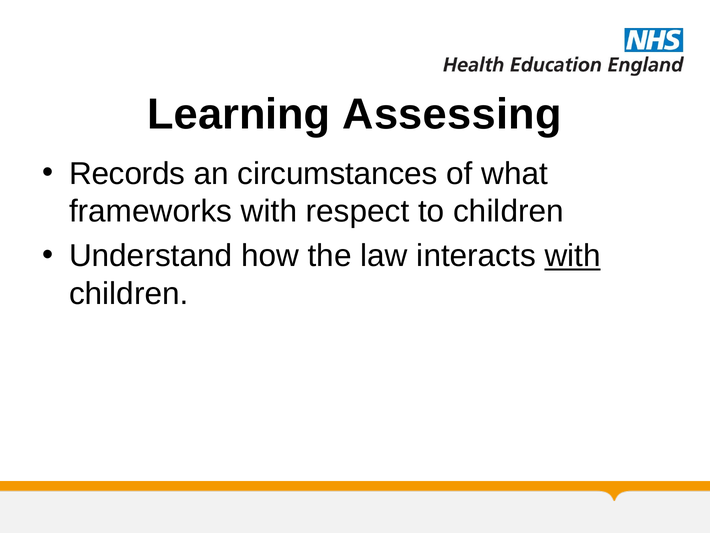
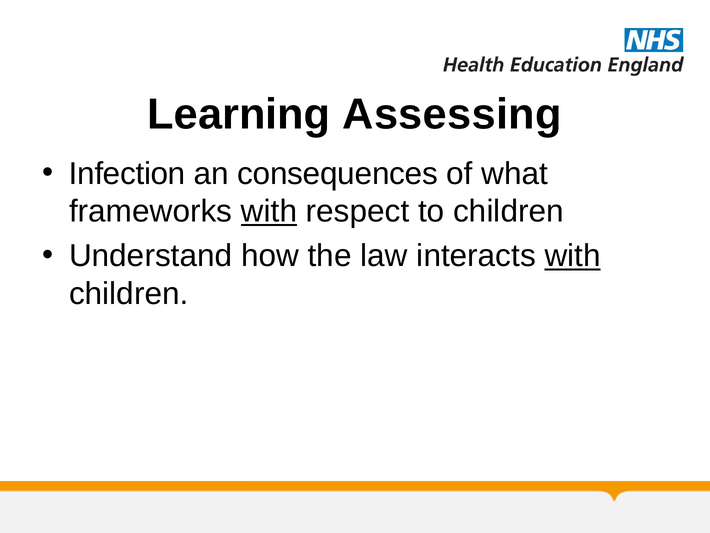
Records: Records -> Infection
circumstances: circumstances -> consequences
with at (269, 211) underline: none -> present
